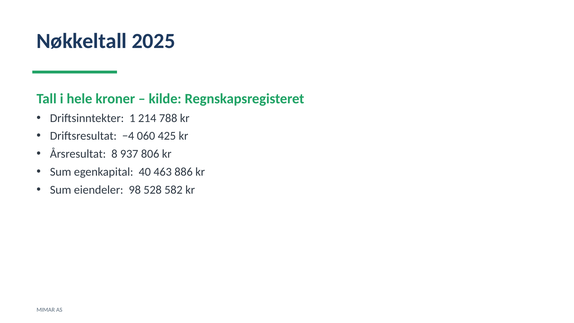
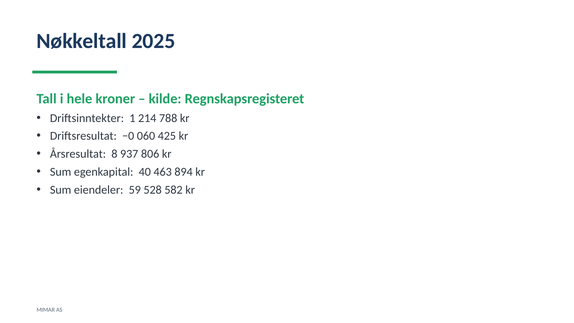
−4: −4 -> −0
886: 886 -> 894
98: 98 -> 59
